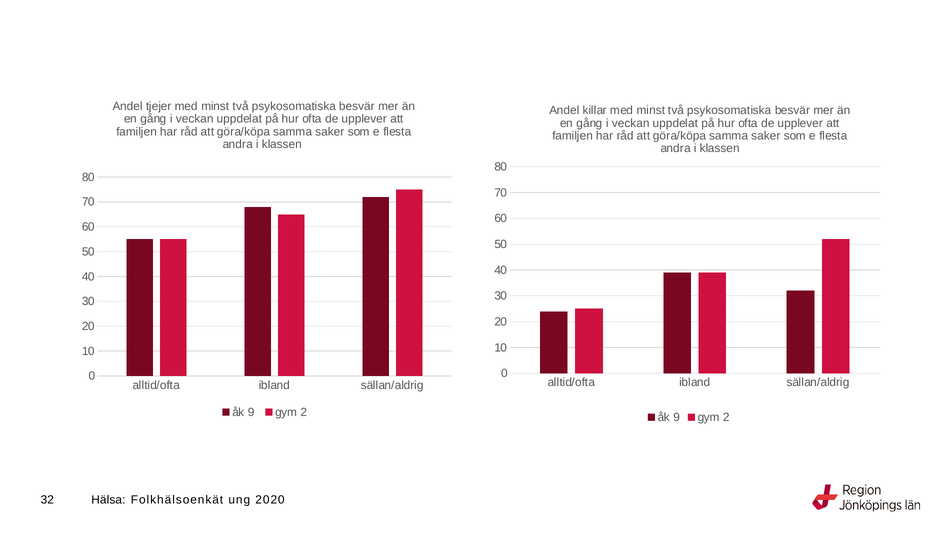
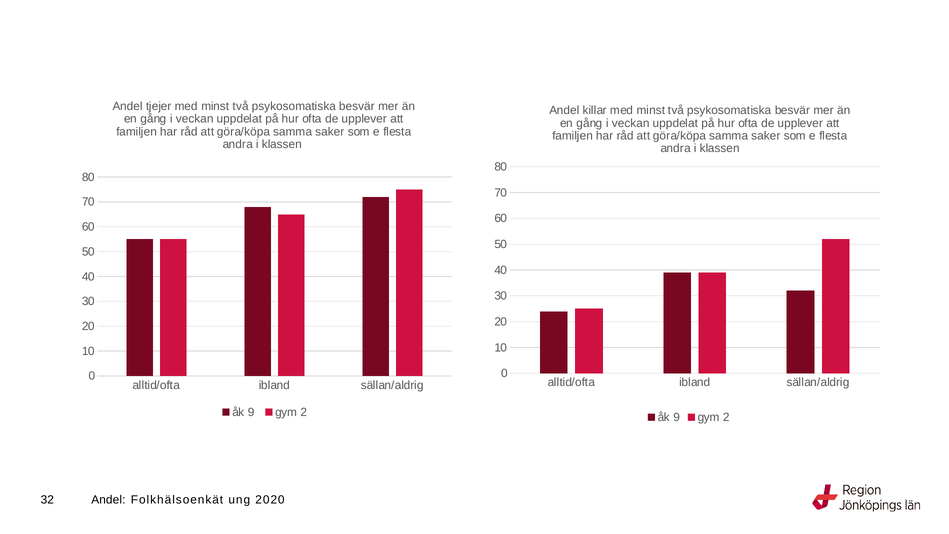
Hälsa at (108, 500): Hälsa -> Andel
